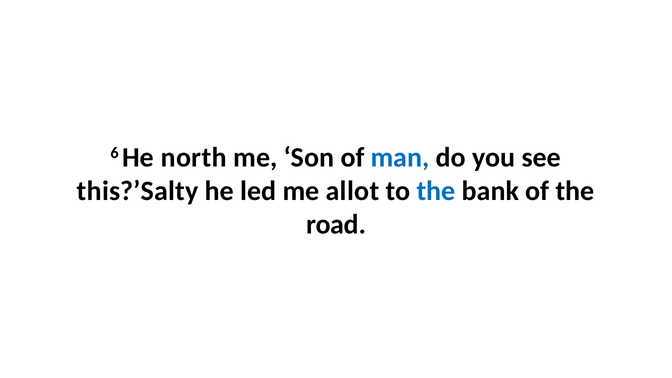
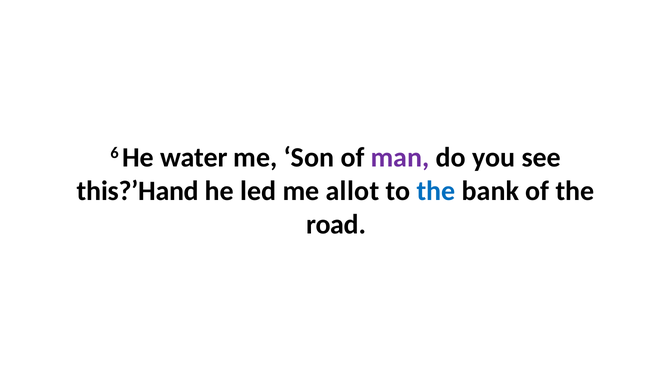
north: north -> water
man colour: blue -> purple
this?’Salty: this?’Salty -> this?’Hand
